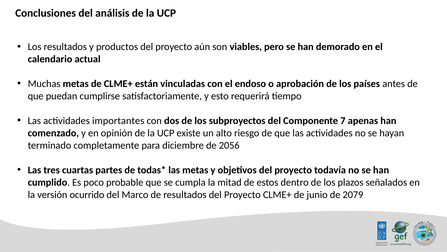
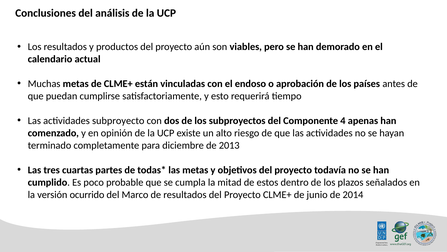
importantes: importantes -> subproyecto
7: 7 -> 4
2056: 2056 -> 2013
2079: 2079 -> 2014
